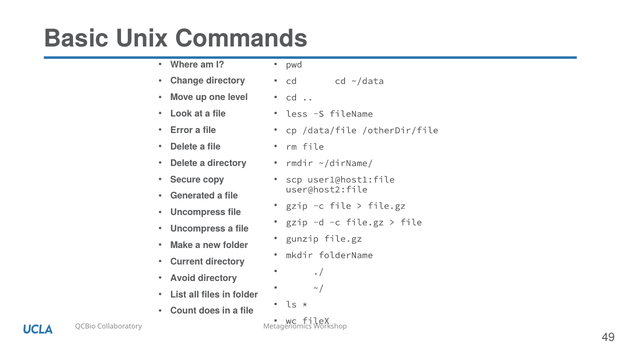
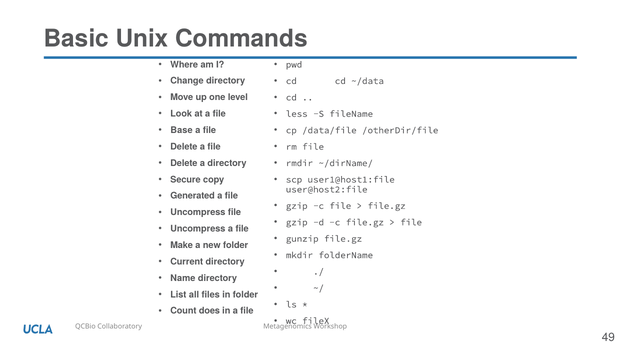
Error: Error -> Base
Avoid: Avoid -> Name
